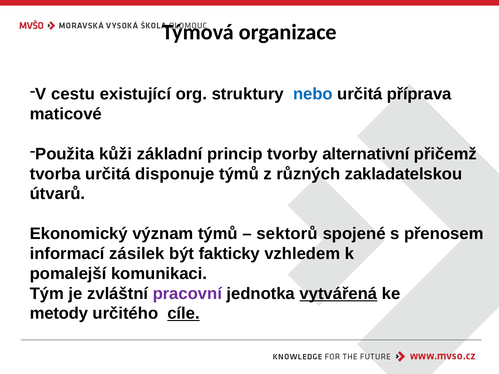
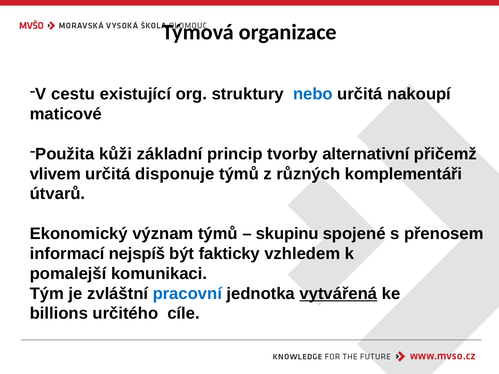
příprava: příprava -> nakoupí
tvorba: tvorba -> vlivem
zakladatelskou: zakladatelskou -> komplementáři
sektorů: sektorů -> skupinu
zásilek: zásilek -> nejspíš
pracovní colour: purple -> blue
metody: metody -> billions
cíle underline: present -> none
